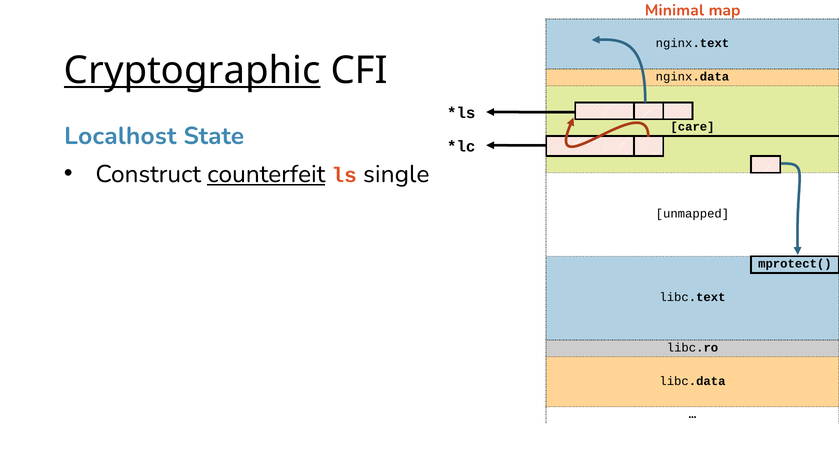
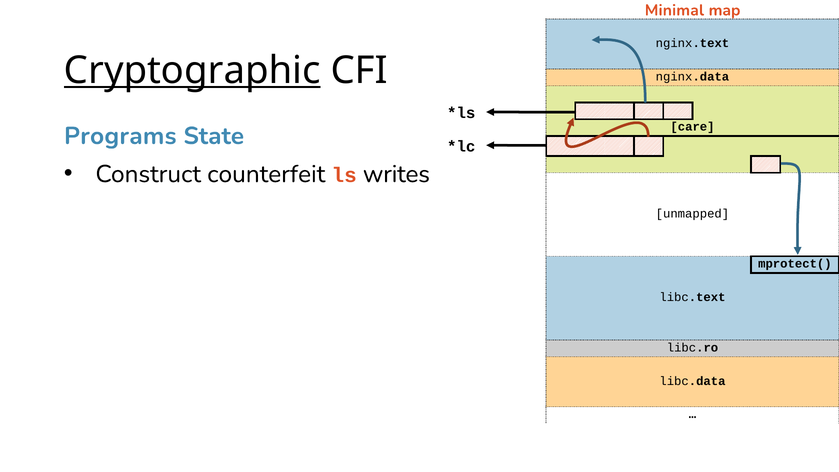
Localhost: Localhost -> Programs
counterfeit underline: present -> none
single: single -> writes
